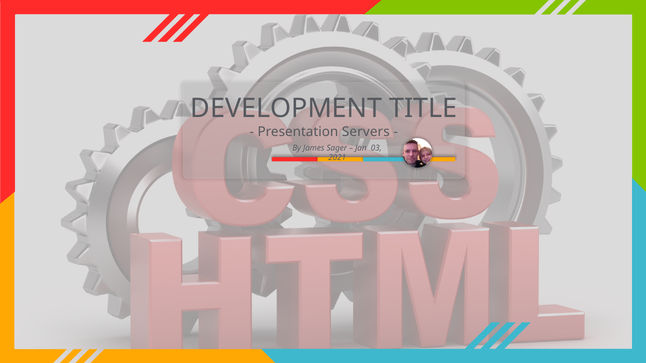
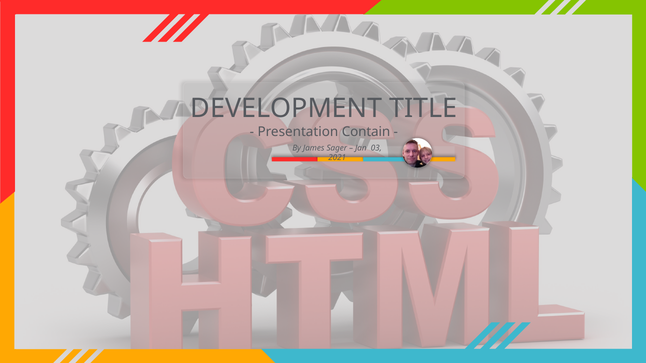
Servers: Servers -> Contain
